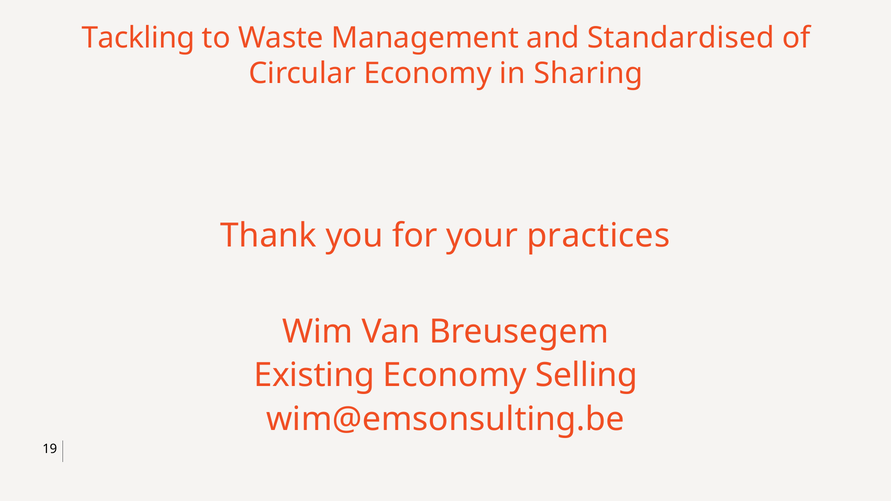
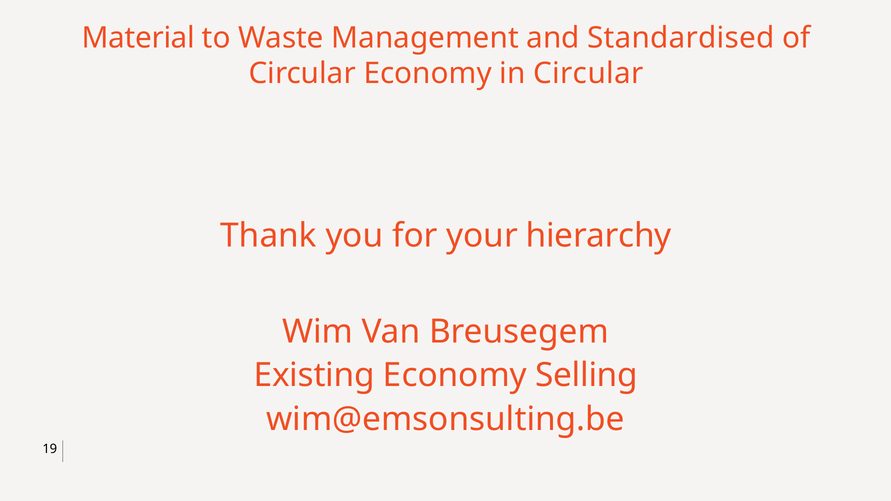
Tackling: Tackling -> Material
in Sharing: Sharing -> Circular
practices: practices -> hierarchy
